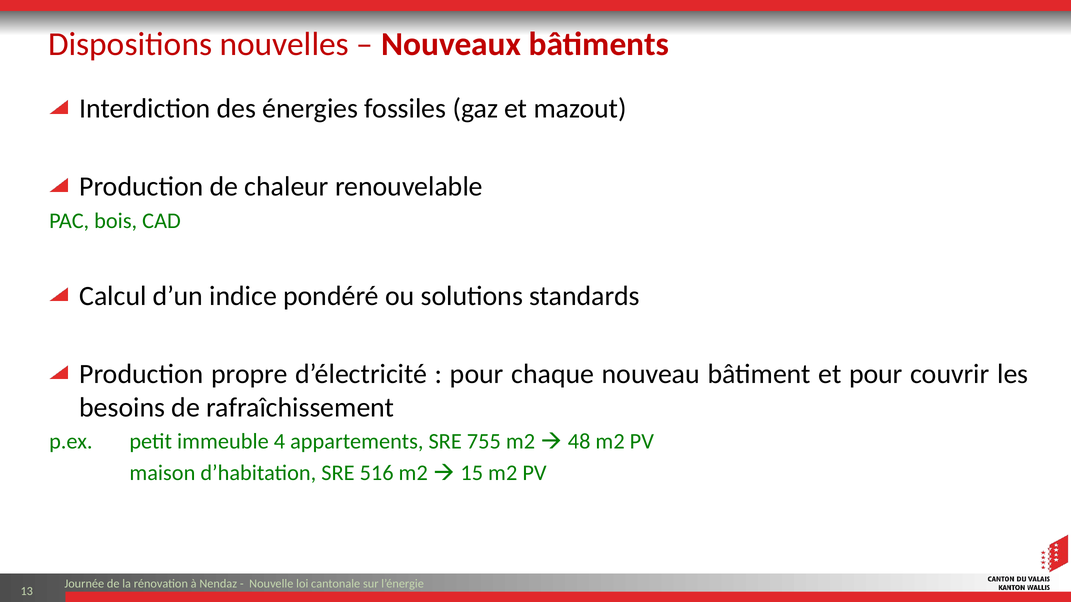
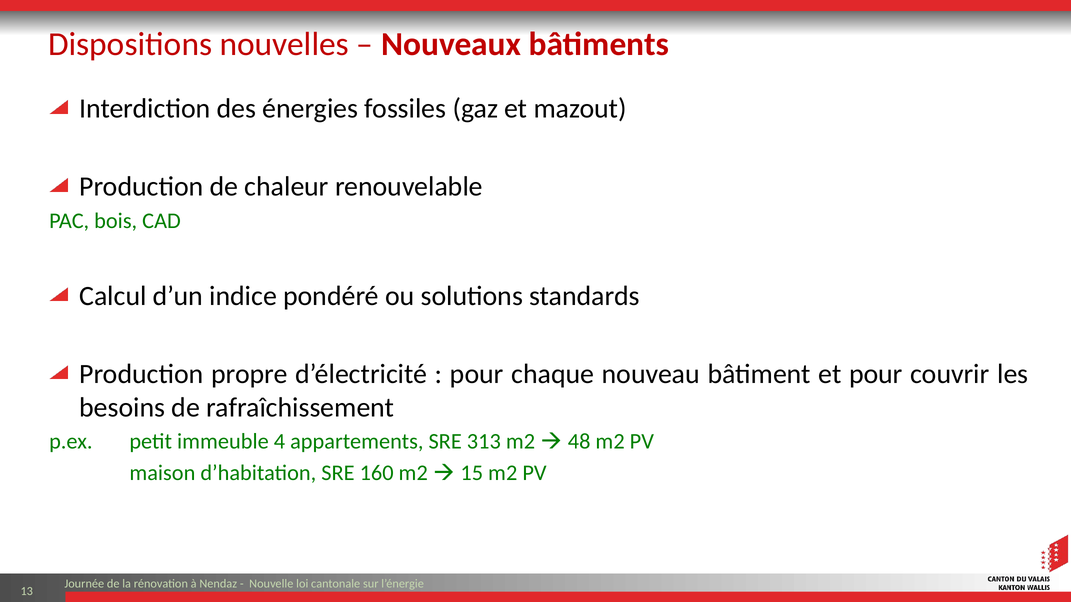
755: 755 -> 313
516: 516 -> 160
